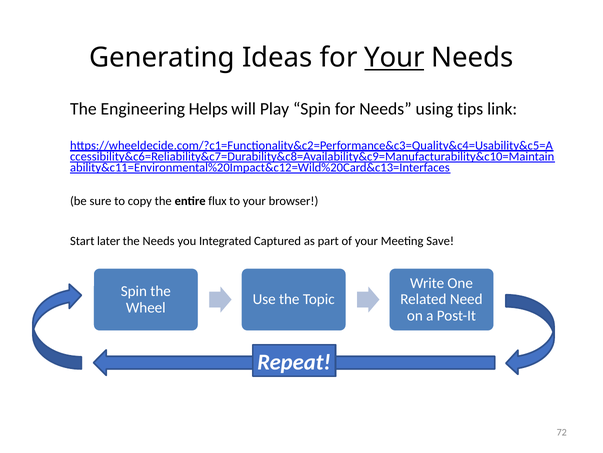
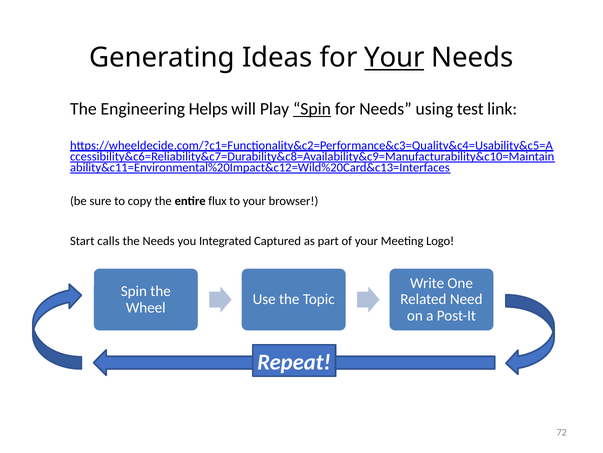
Spin at (312, 109) underline: none -> present
tips: tips -> test
later: later -> calls
Save: Save -> Logo
